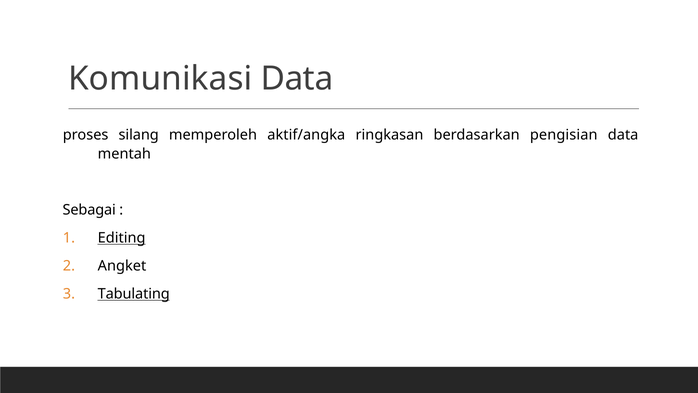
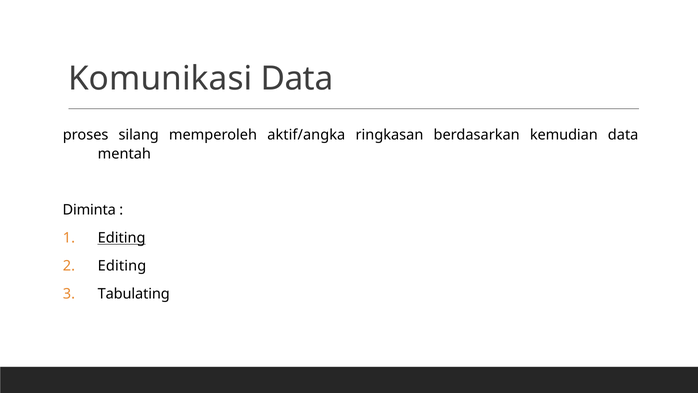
pengisian: pengisian -> kemudian
Sebagai: Sebagai -> Diminta
Angket at (122, 266): Angket -> Editing
Tabulating underline: present -> none
